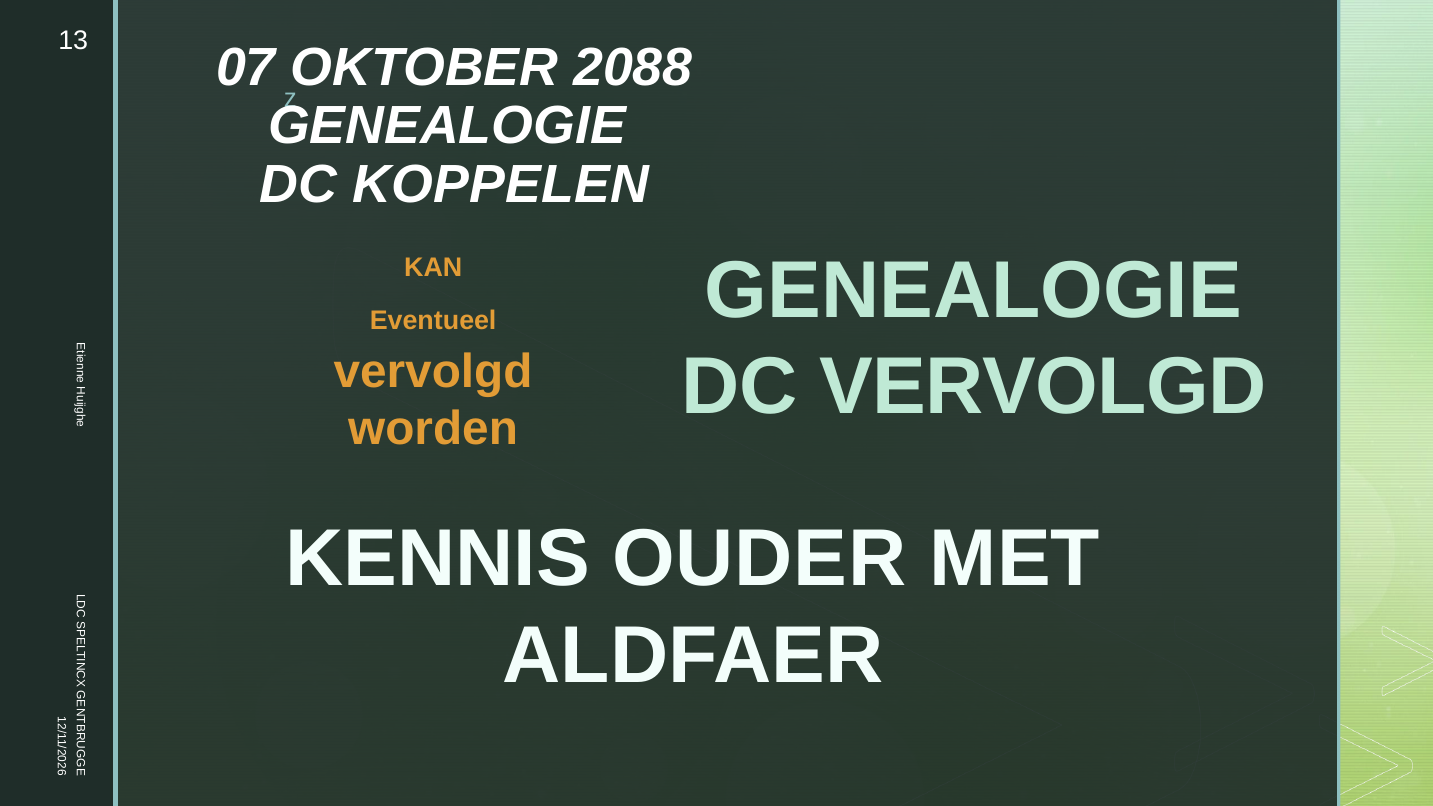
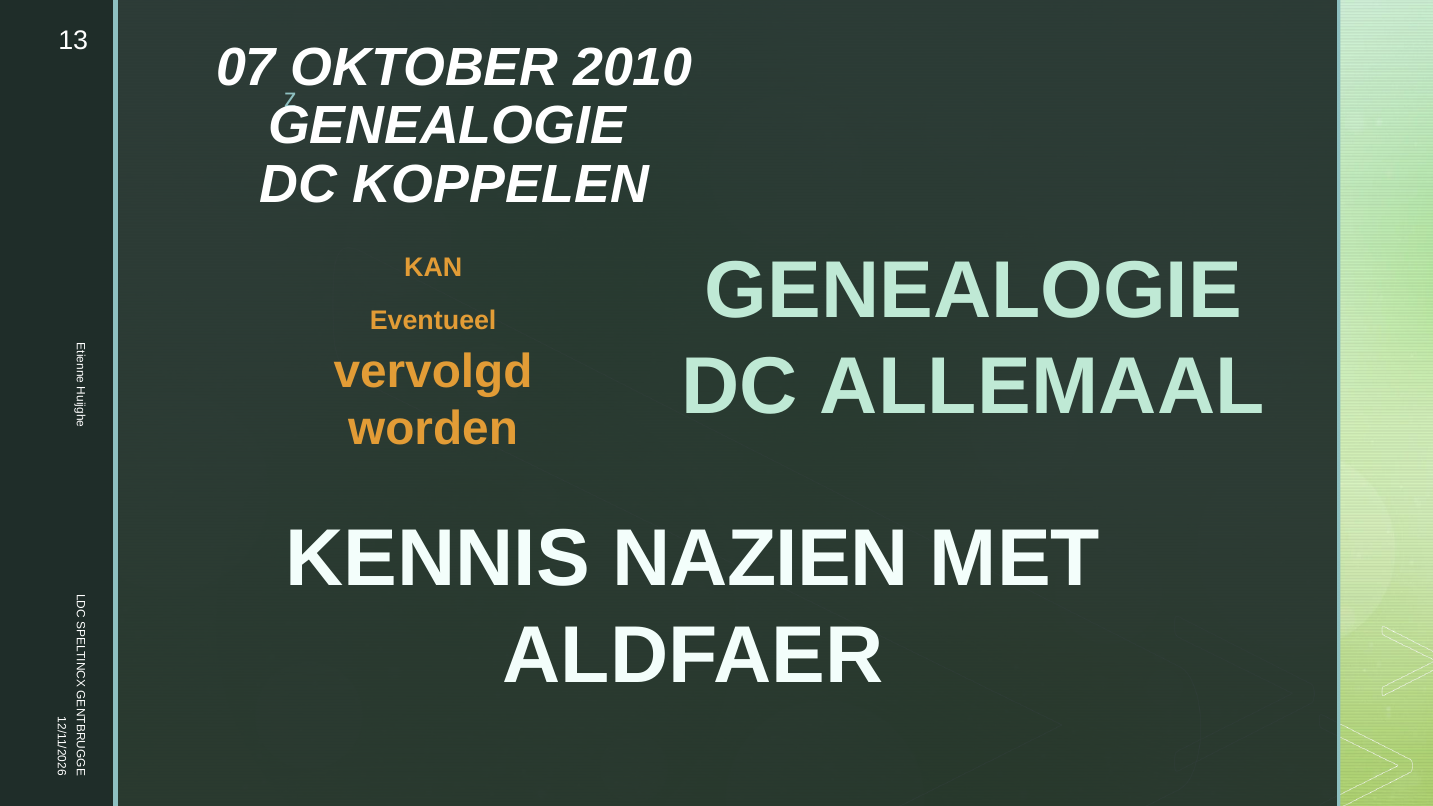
2088: 2088 -> 2010
DC VERVOLGD: VERVOLGD -> ALLEMAAL
OUDER: OUDER -> NAZIEN
